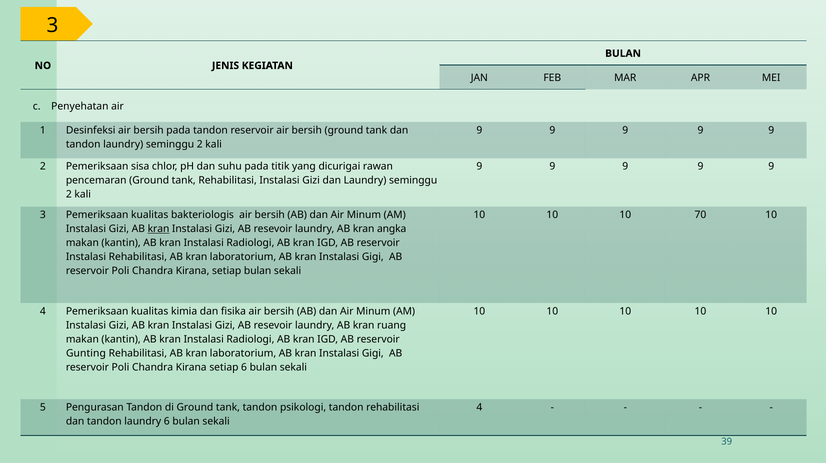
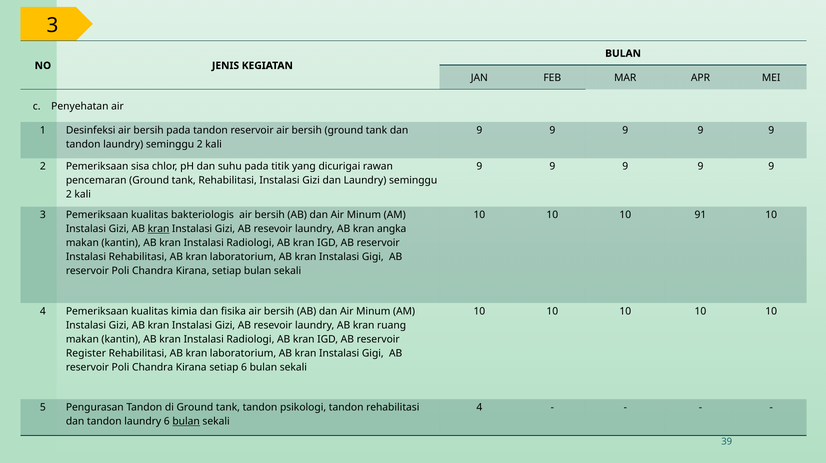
70: 70 -> 91
Gunting: Gunting -> Register
bulan at (186, 421) underline: none -> present
